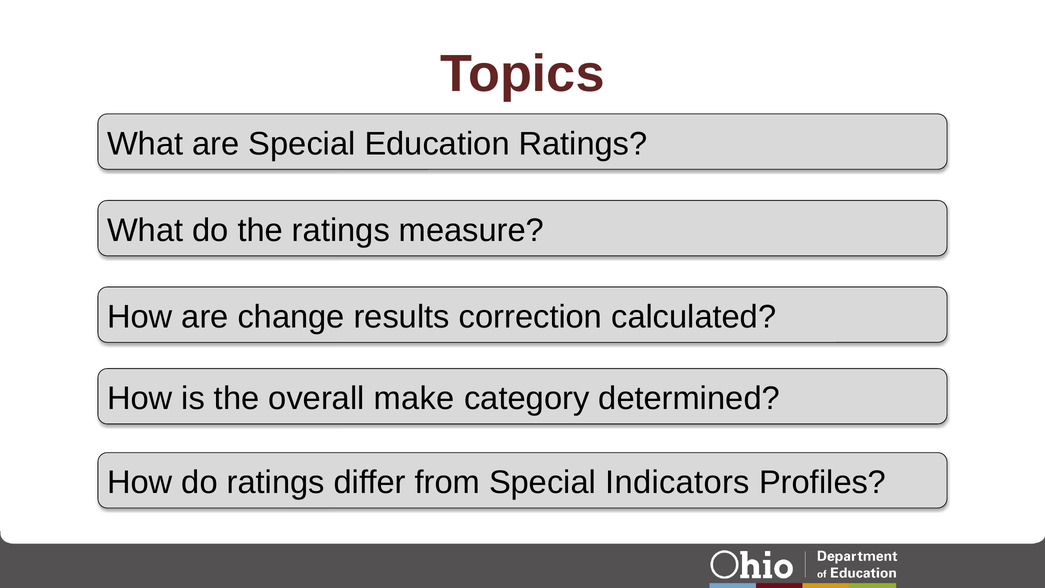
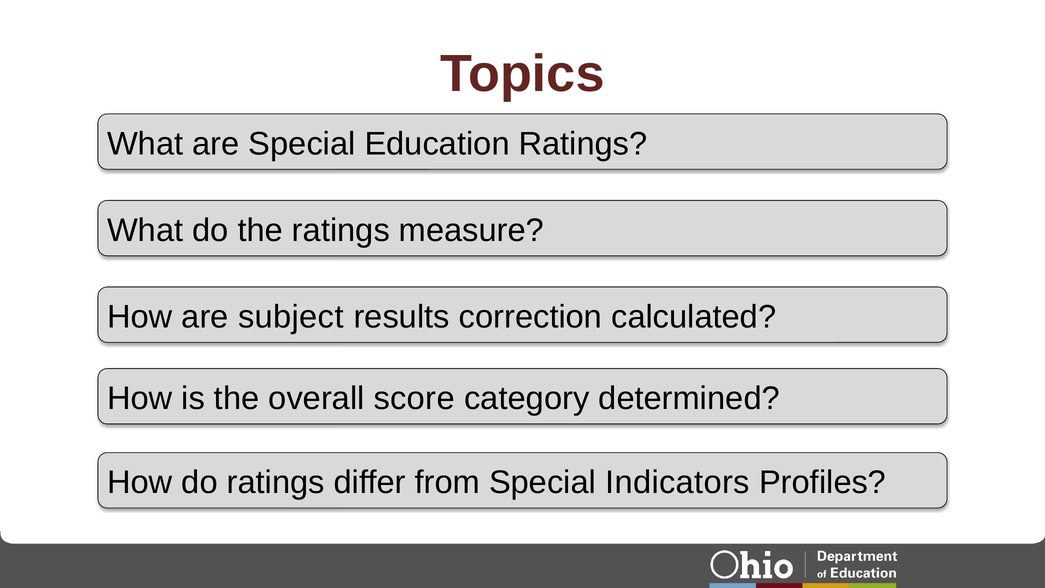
change: change -> subject
make: make -> score
